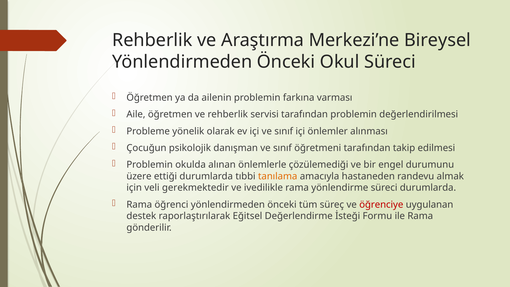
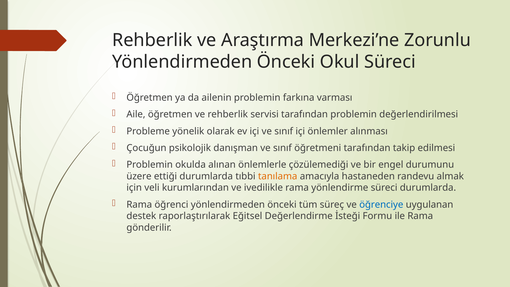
Bireysel: Bireysel -> Zorunlu
gerekmektedir: gerekmektedir -> kurumlarından
öğrenciye colour: red -> blue
